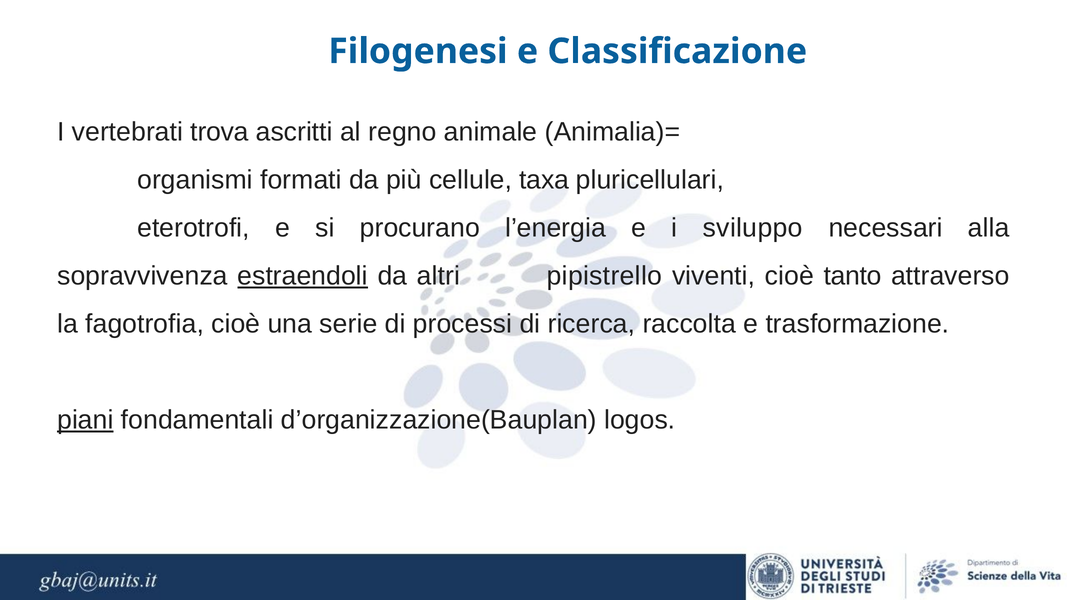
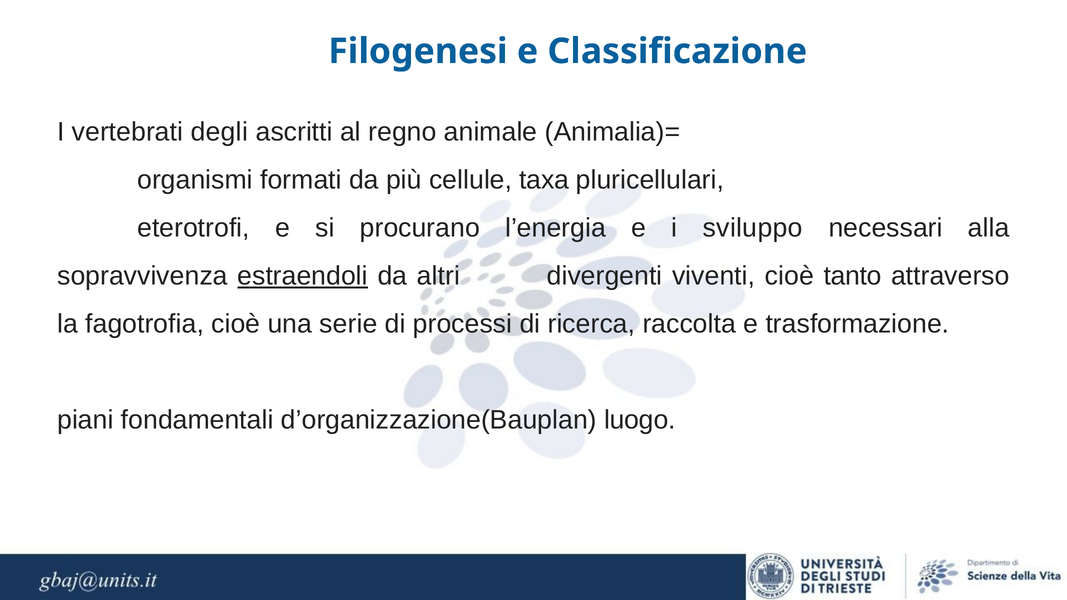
trova: trova -> degli
pipistrello: pipistrello -> divergenti
piani underline: present -> none
logos: logos -> luogo
